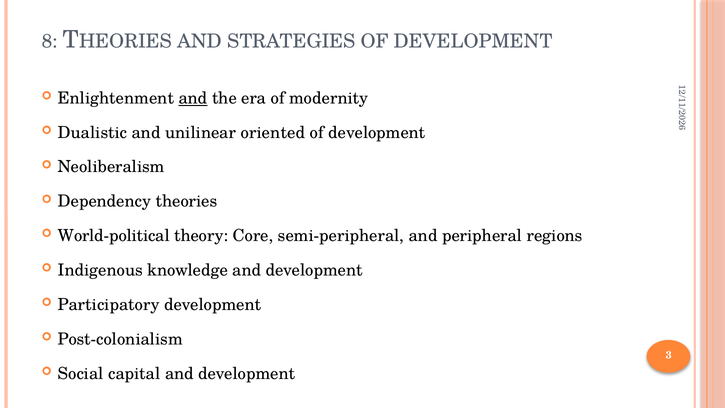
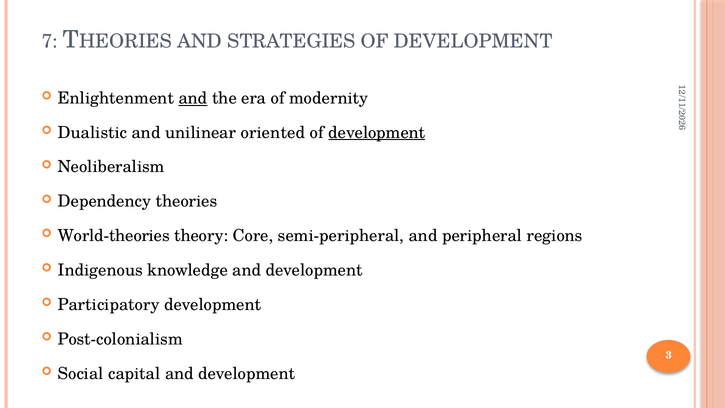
8: 8 -> 7
development at (377, 132) underline: none -> present
World-political: World-political -> World-theories
